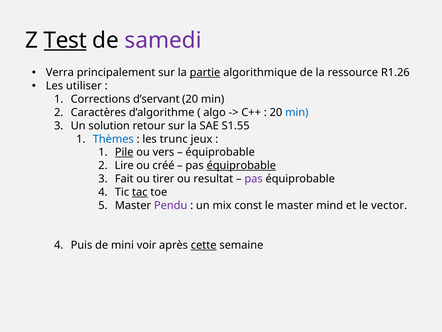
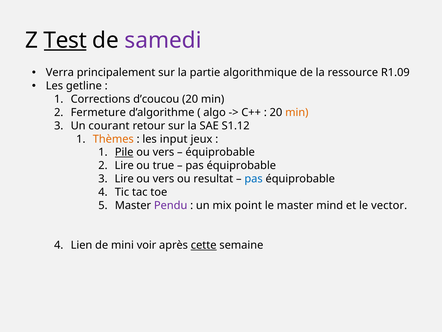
partie underline: present -> none
R1.26: R1.26 -> R1.09
utiliser: utiliser -> getline
d’servant: d’servant -> d’coucou
Caractères: Caractères -> Fermeture
min at (297, 112) colour: blue -> orange
solution: solution -> courant
S1.55: S1.55 -> S1.12
Thèmes colour: blue -> orange
trunc: trunc -> input
créé: créé -> true
équiprobable at (241, 165) underline: present -> none
Fait at (124, 179): Fait -> Lire
tirer at (163, 179): tirer -> vers
pas at (254, 179) colour: purple -> blue
tac underline: present -> none
const: const -> point
Puis: Puis -> Lien
